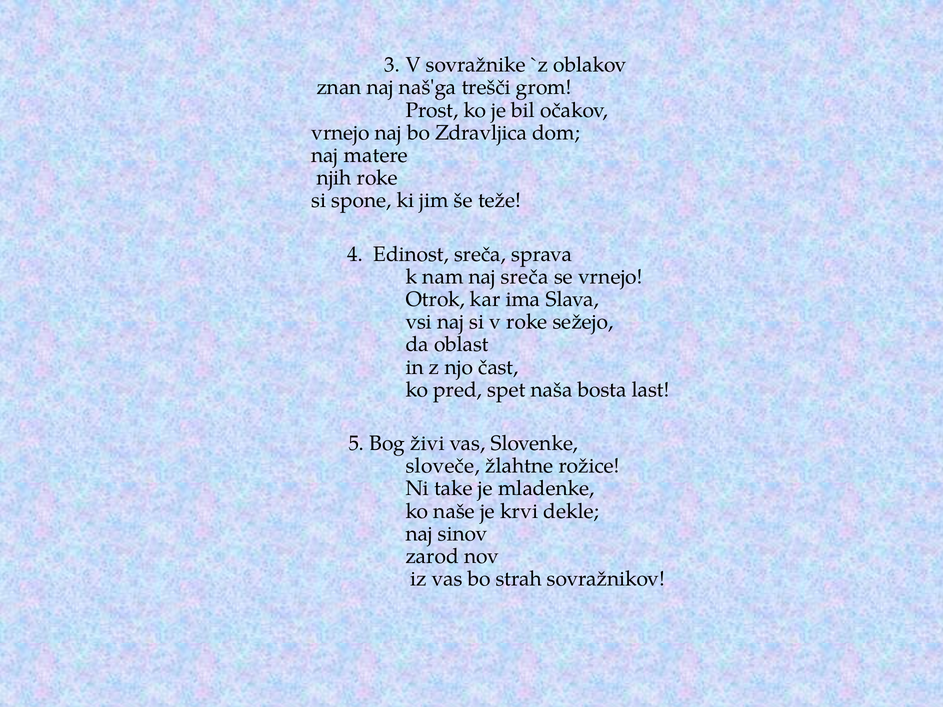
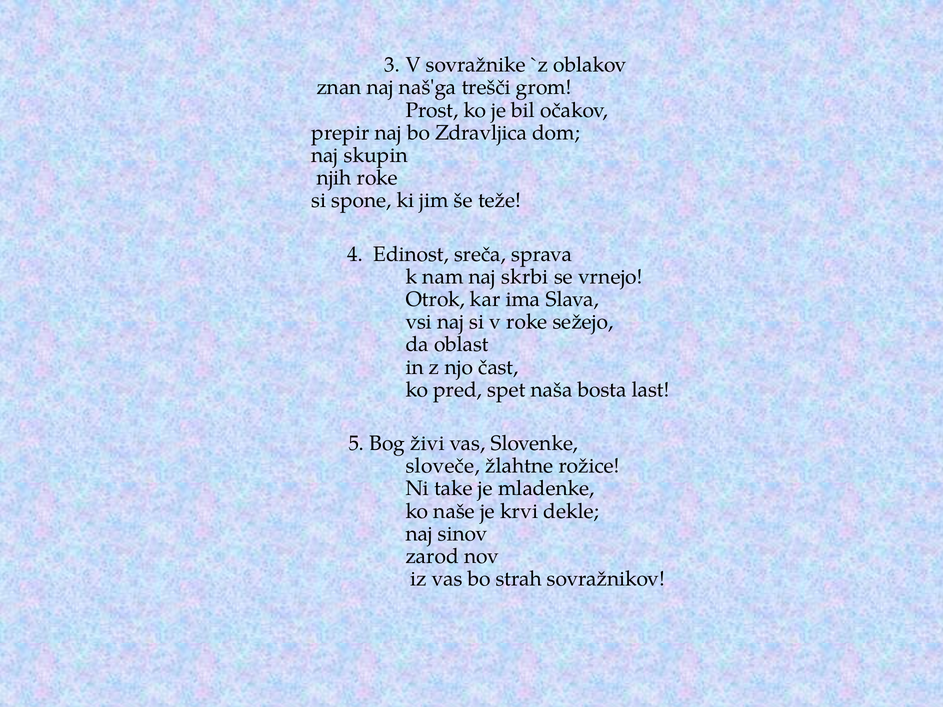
vrnejo at (340, 133): vrnejo -> prepir
matere: matere -> skupin
naj sreča: sreča -> skrbi
